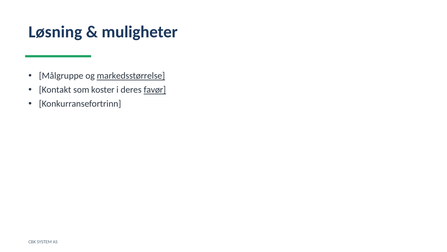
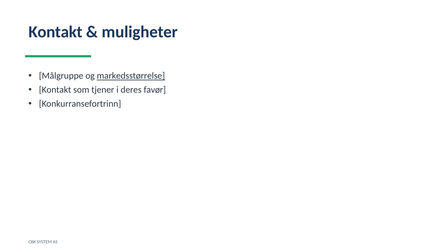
Løsning at (55, 32): Løsning -> Kontakt
koster: koster -> tjener
favør underline: present -> none
